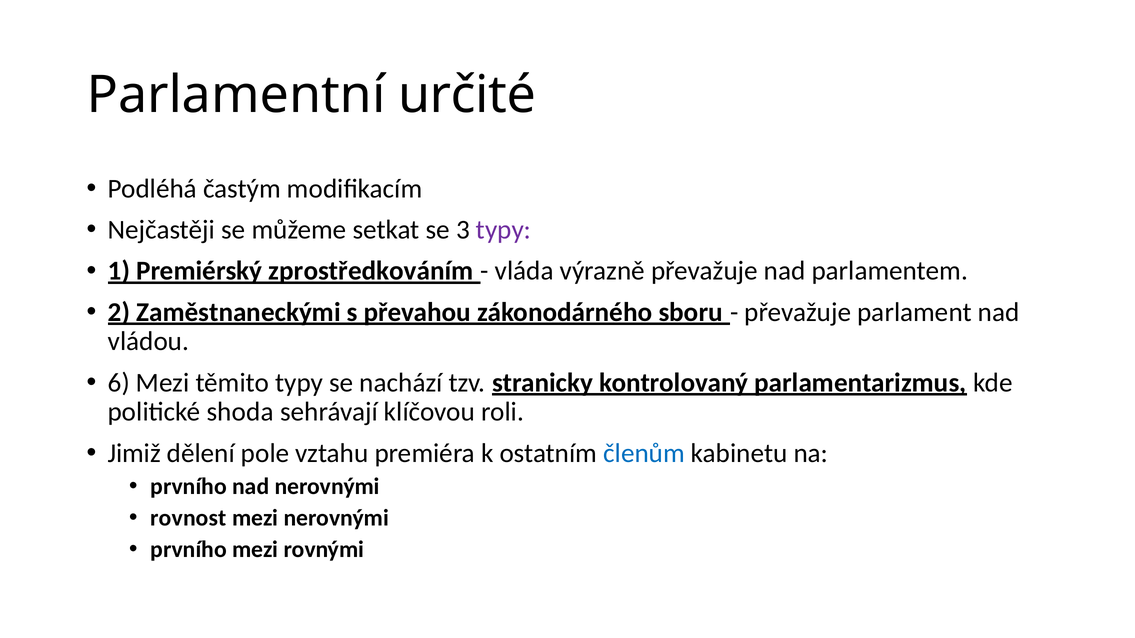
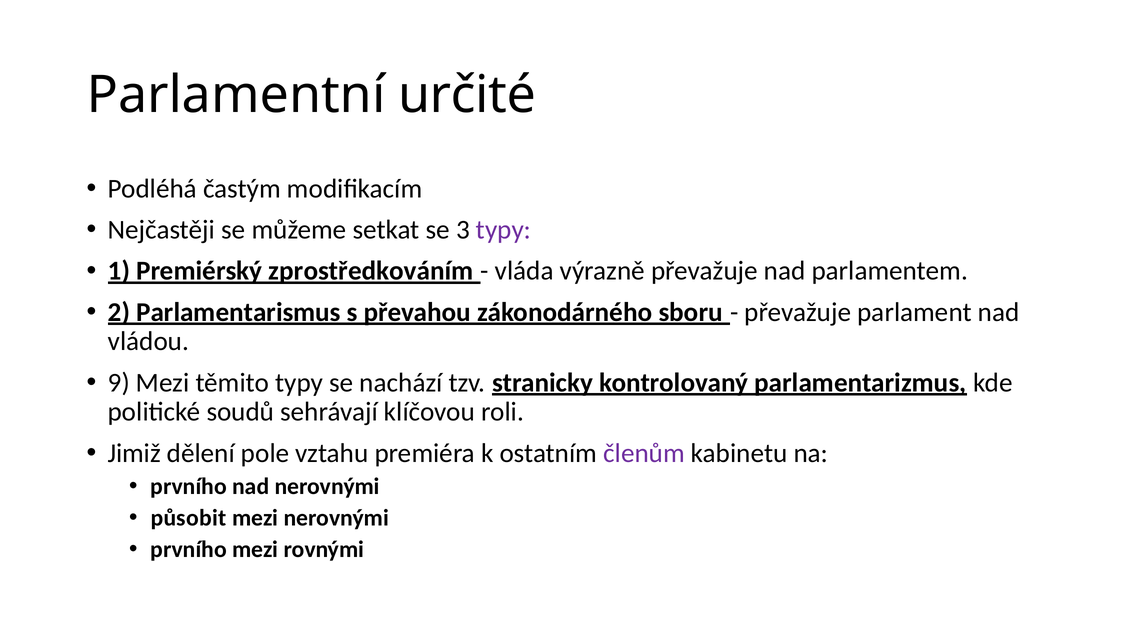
Zaměstnaneckými: Zaměstnaneckými -> Parlamentarismus
6: 6 -> 9
shoda: shoda -> soudů
členům colour: blue -> purple
rovnost: rovnost -> působit
